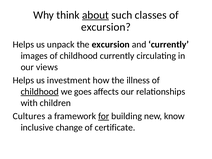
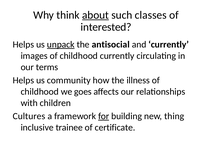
excursion at (106, 27): excursion -> interested
unpack underline: none -> present
the excursion: excursion -> antisocial
views: views -> terms
investment: investment -> community
childhood at (40, 92) underline: present -> none
know: know -> thing
change: change -> trainee
